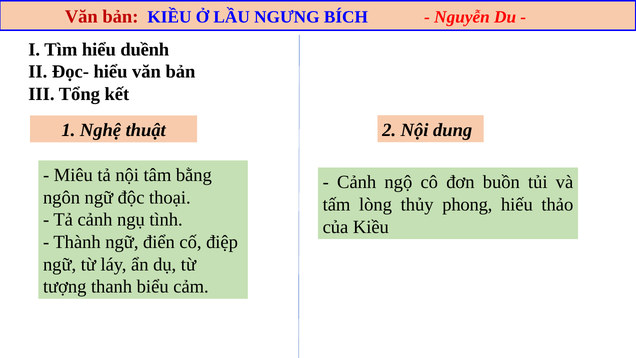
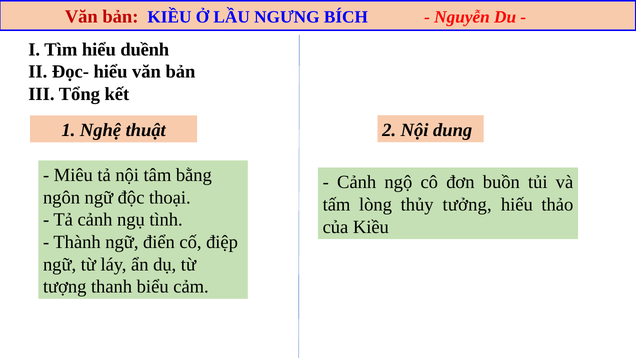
phong: phong -> tưởng
